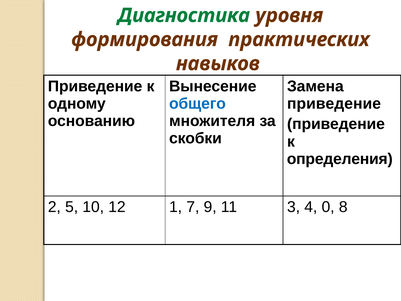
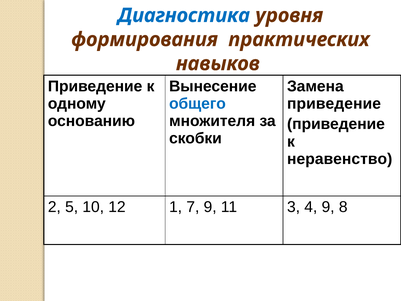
Диагностика colour: green -> blue
определения: определения -> неравенство
4 0: 0 -> 9
